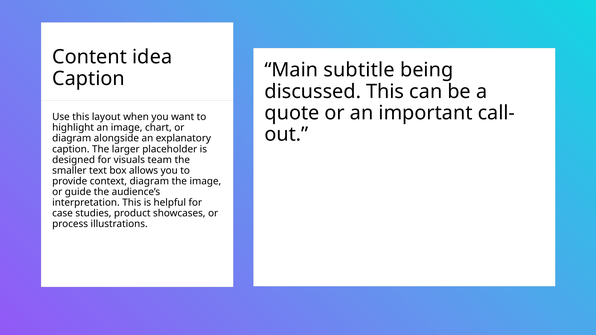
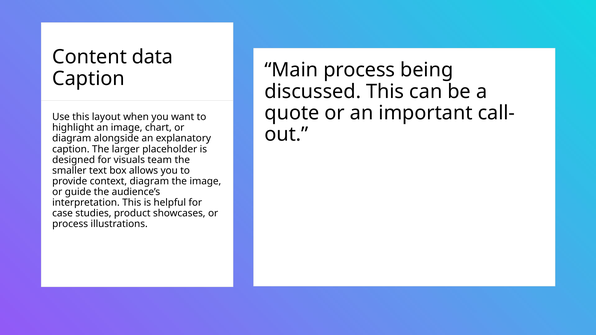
idea: idea -> data
Main subtitle: subtitle -> process
